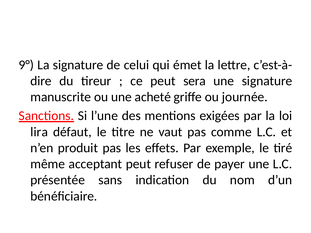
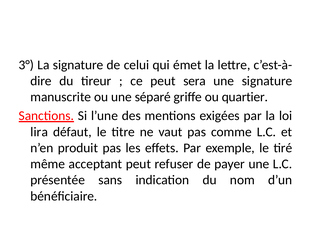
9°: 9° -> 3°
acheté: acheté -> séparé
journée: journée -> quartier
